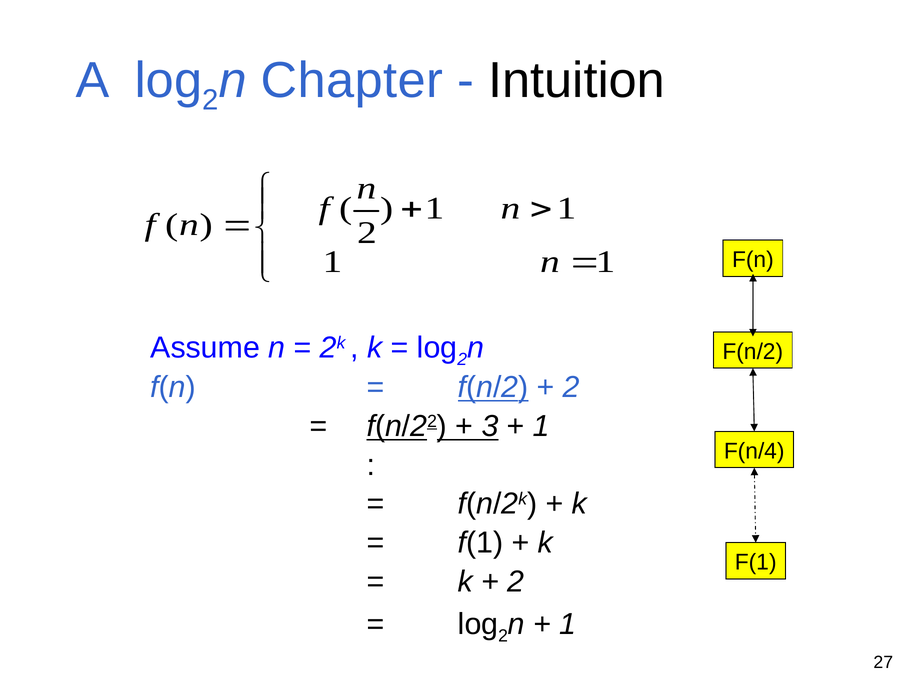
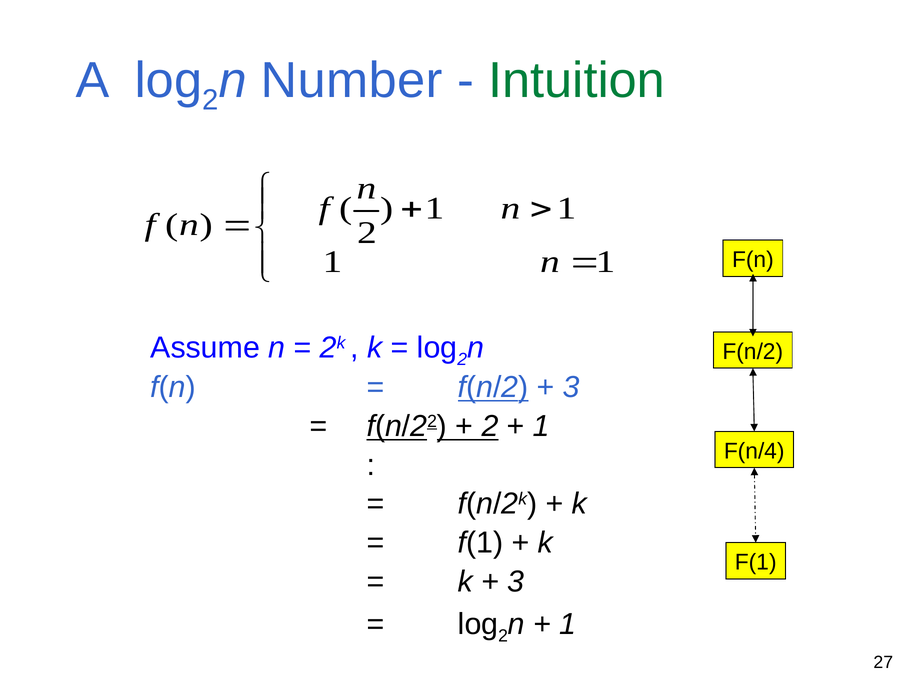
Chapter: Chapter -> Number
Intuition colour: black -> green
2 at (571, 388): 2 -> 3
3 at (490, 426): 3 -> 2
2 at (516, 582): 2 -> 3
